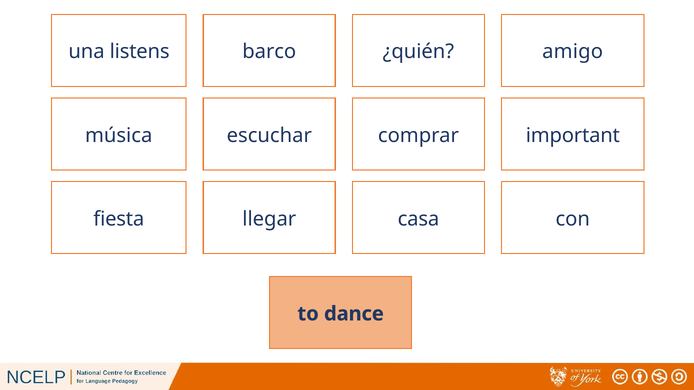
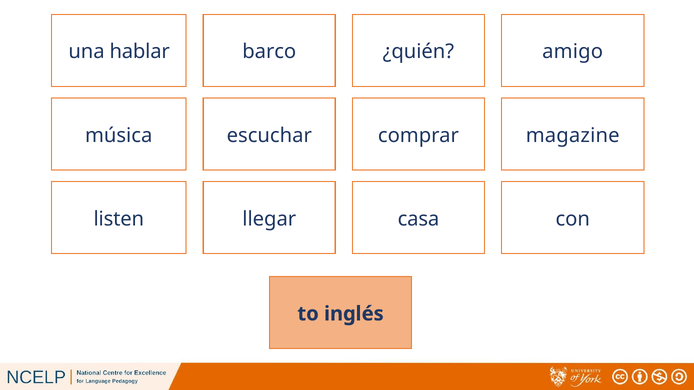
listens: listens -> hablar
important: important -> magazine
fiesta: fiesta -> listen
dance: dance -> inglés
